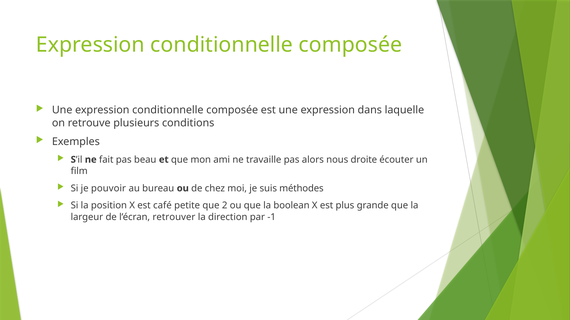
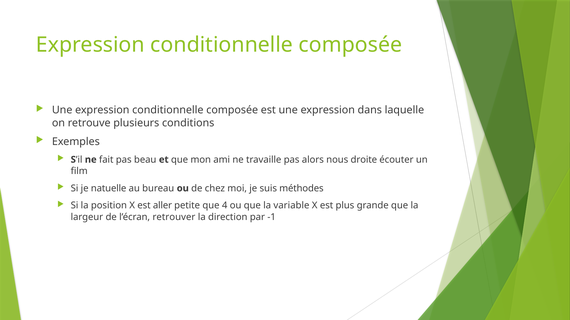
pouvoir: pouvoir -> natuelle
café: café -> aller
2: 2 -> 4
boolean: boolean -> variable
